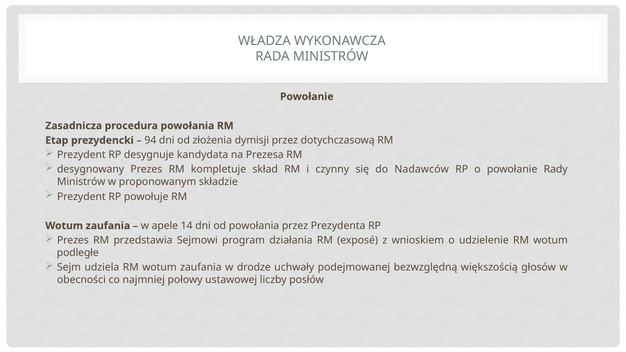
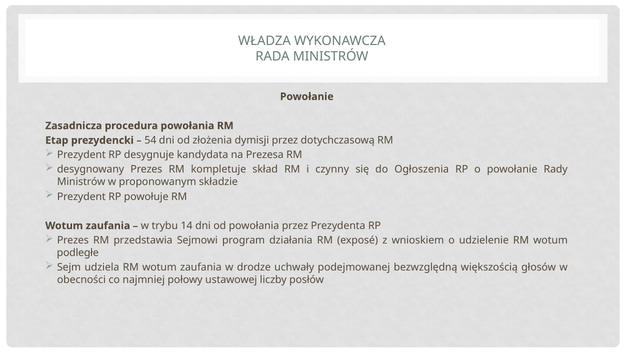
94: 94 -> 54
Nadawców: Nadawców -> Ogłoszenia
apele: apele -> trybu
